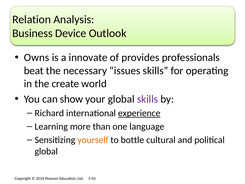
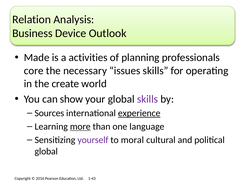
Owns: Owns -> Made
innovate: innovate -> activities
provides: provides -> planning
beat: beat -> core
Richard: Richard -> Sources
more underline: none -> present
yourself colour: orange -> purple
bottle: bottle -> moral
